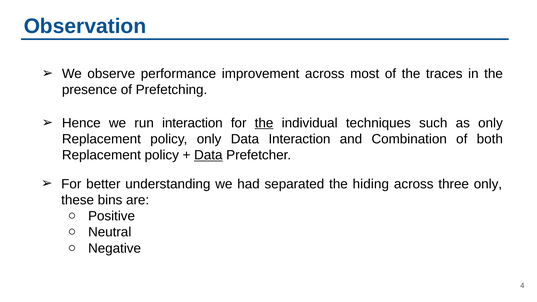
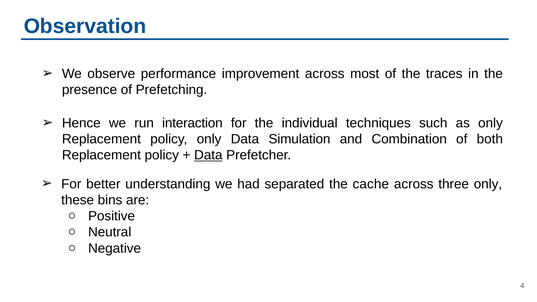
the at (264, 123) underline: present -> none
Data Interaction: Interaction -> Simulation
hiding: hiding -> cache
